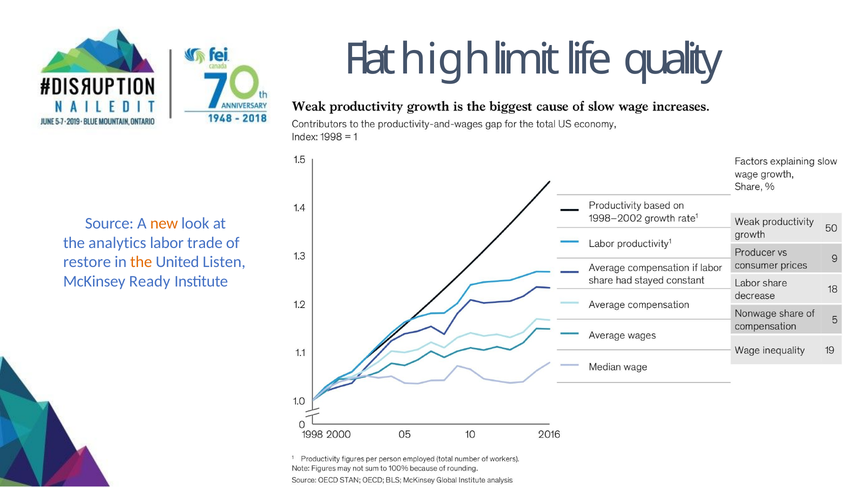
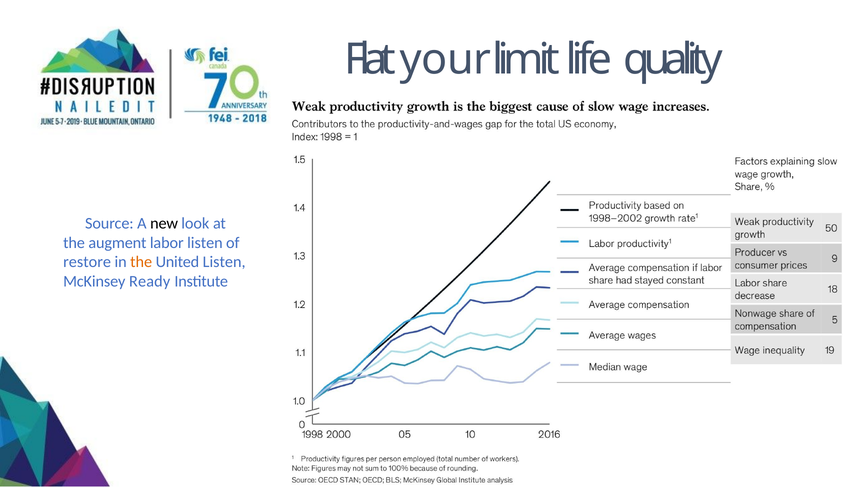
high: high -> your
new colour: orange -> black
analytics: analytics -> augment
labor trade: trade -> listen
